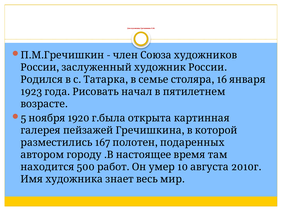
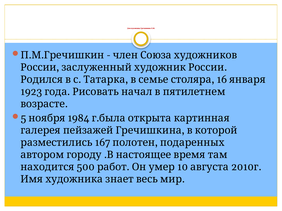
1920: 1920 -> 1984
